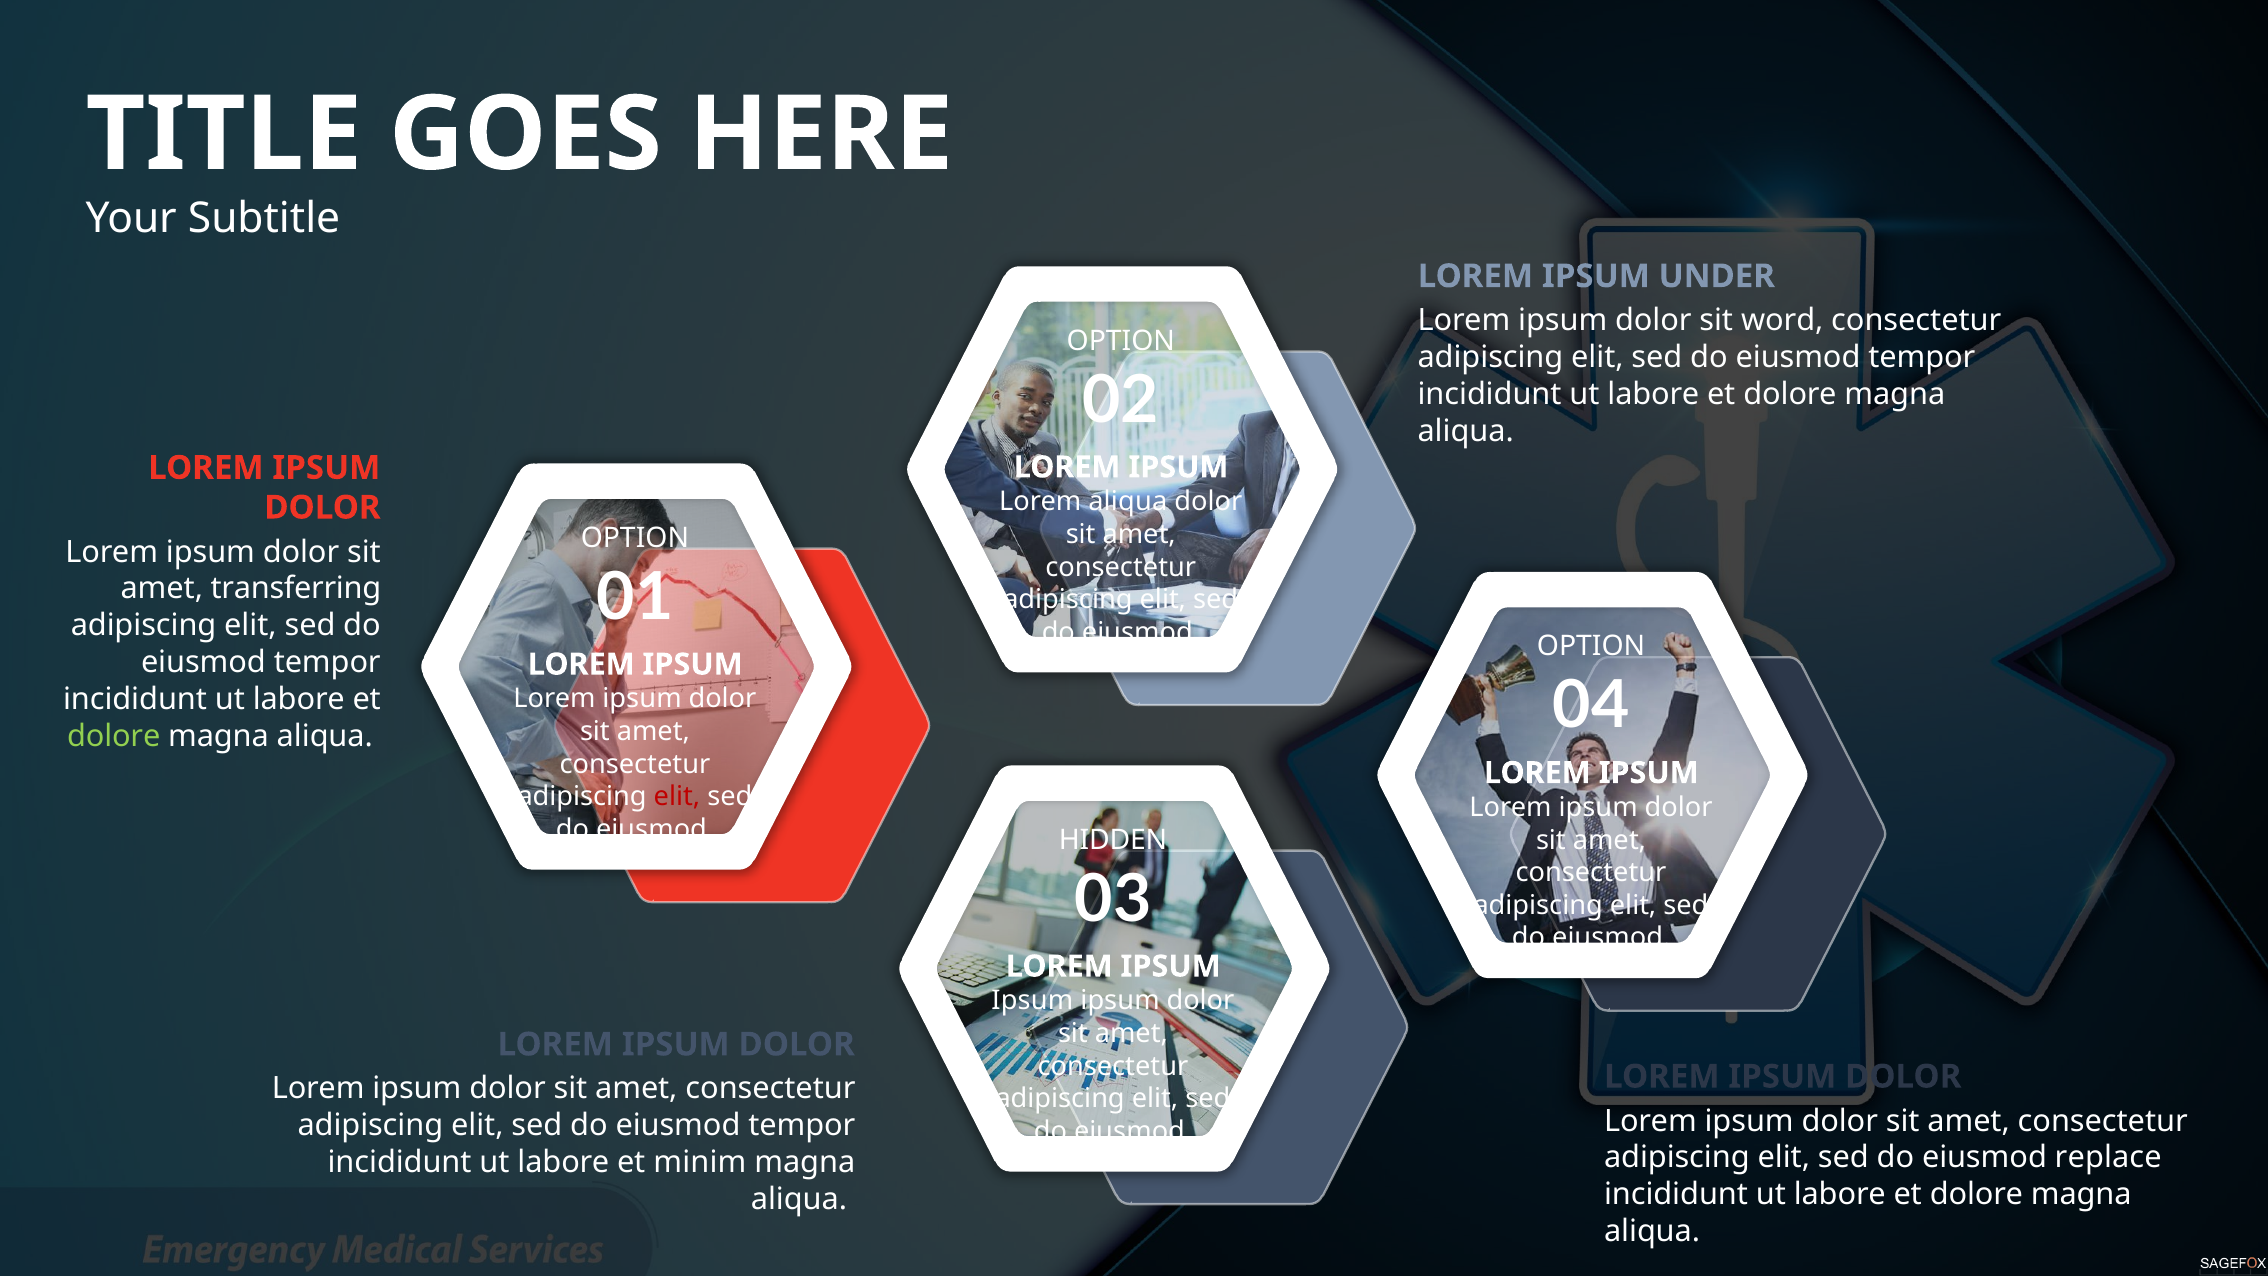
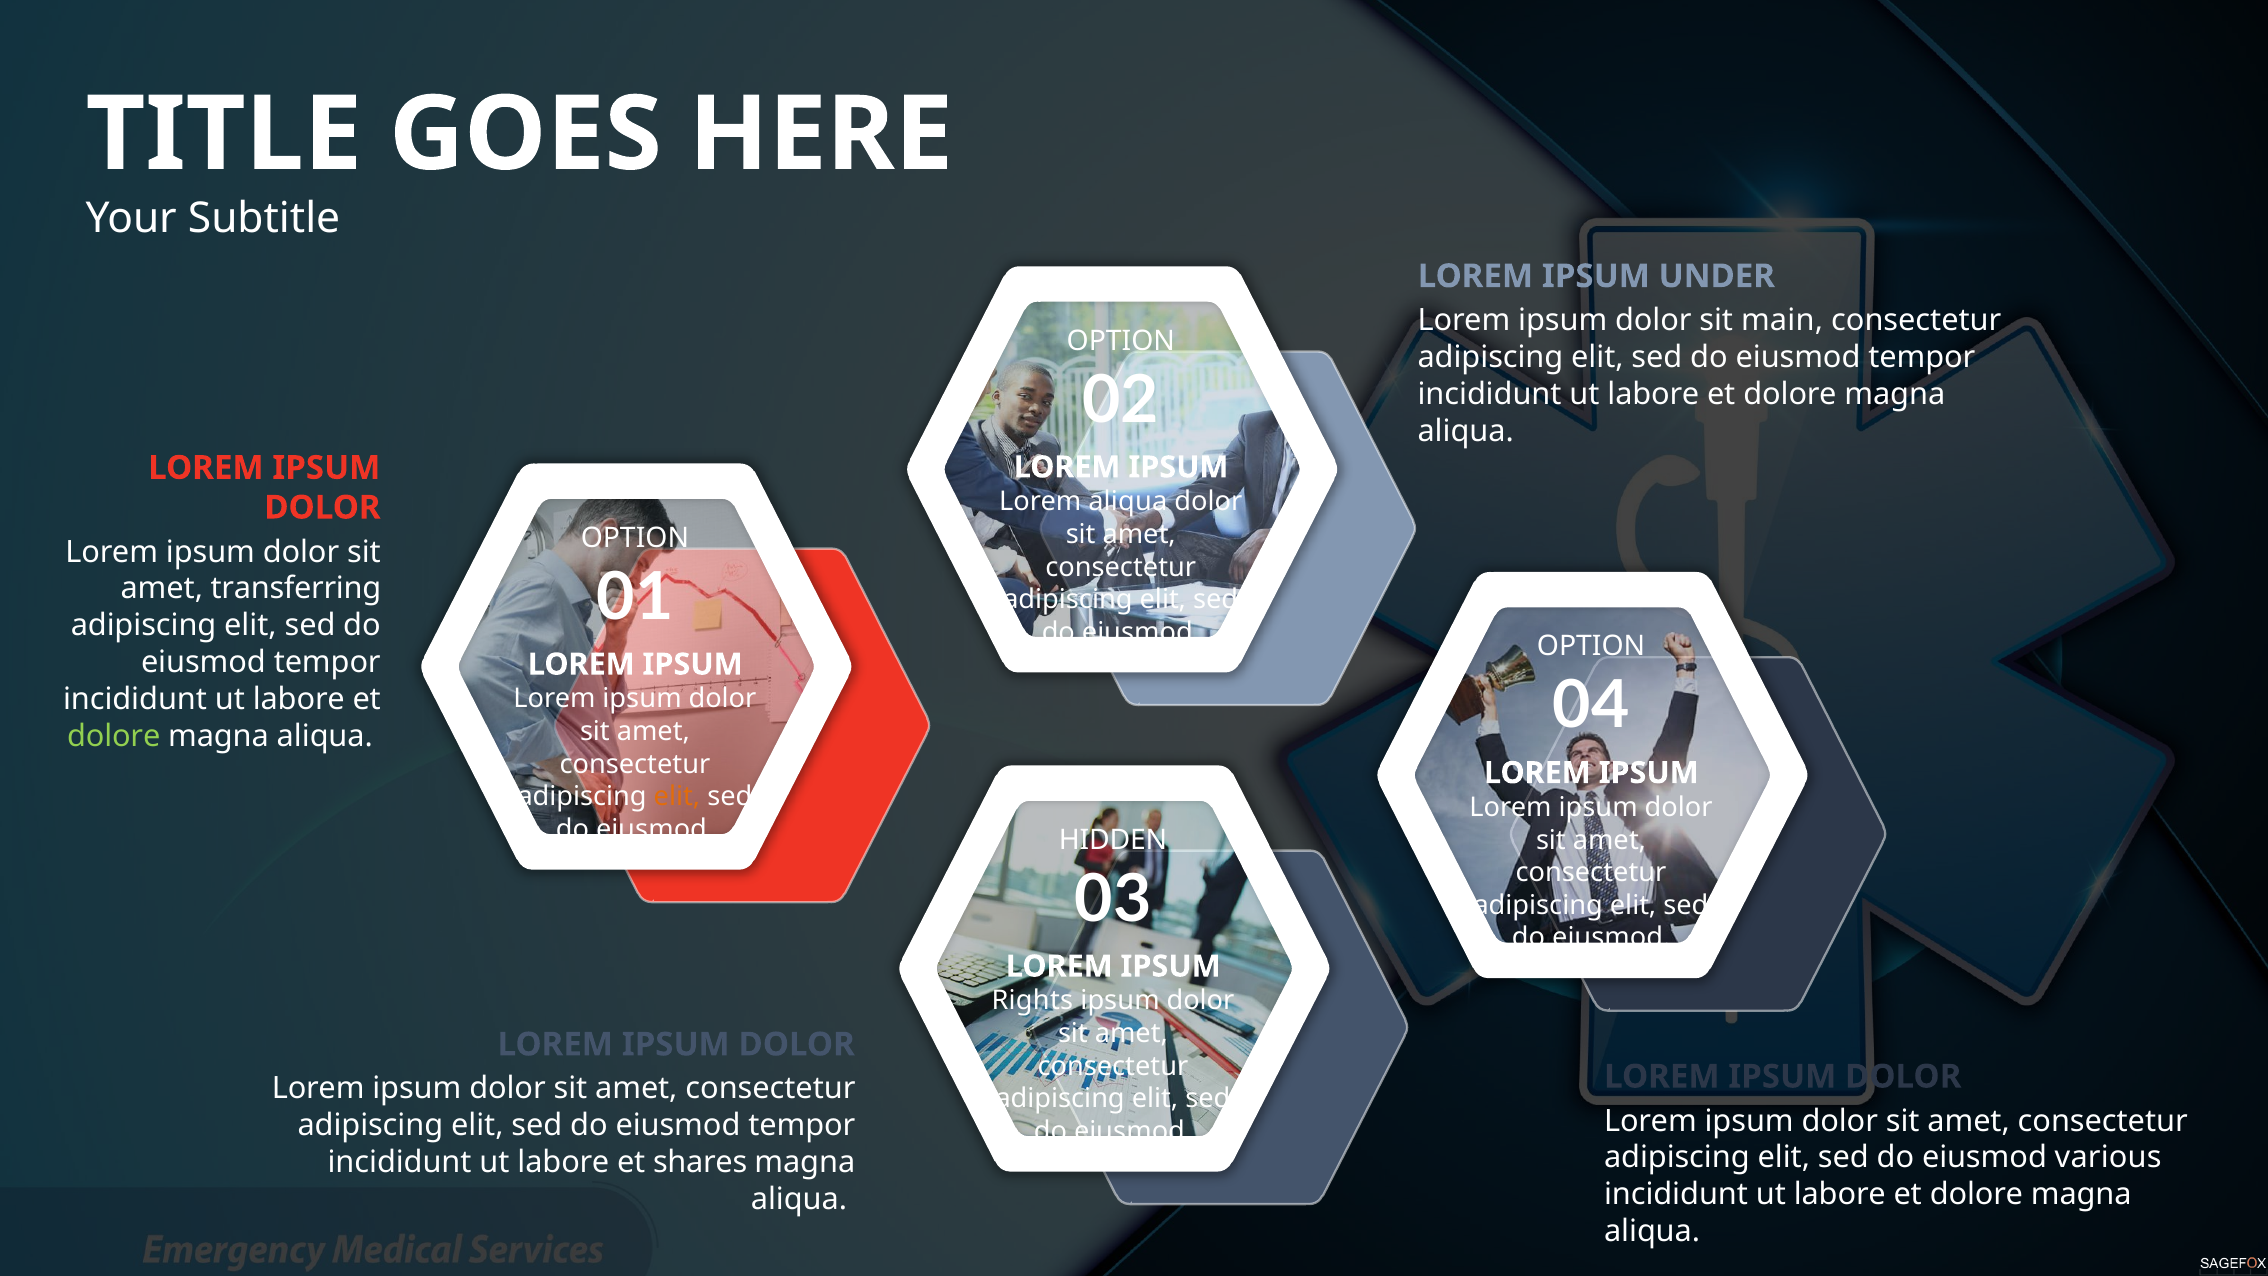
word: word -> main
elit at (677, 797) colour: red -> orange
Ipsum at (1032, 1001): Ipsum -> Rights
replace: replace -> various
minim: minim -> shares
